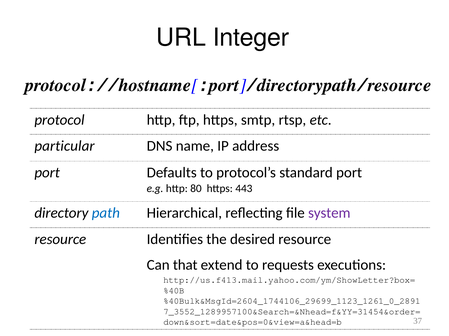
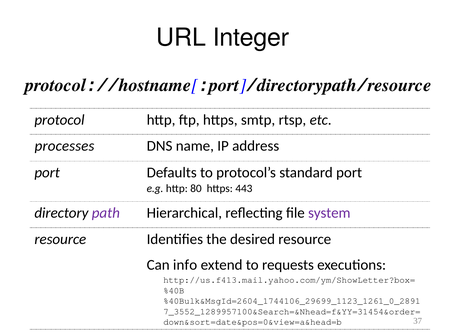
particular: particular -> processes
path colour: blue -> purple
that: that -> info
